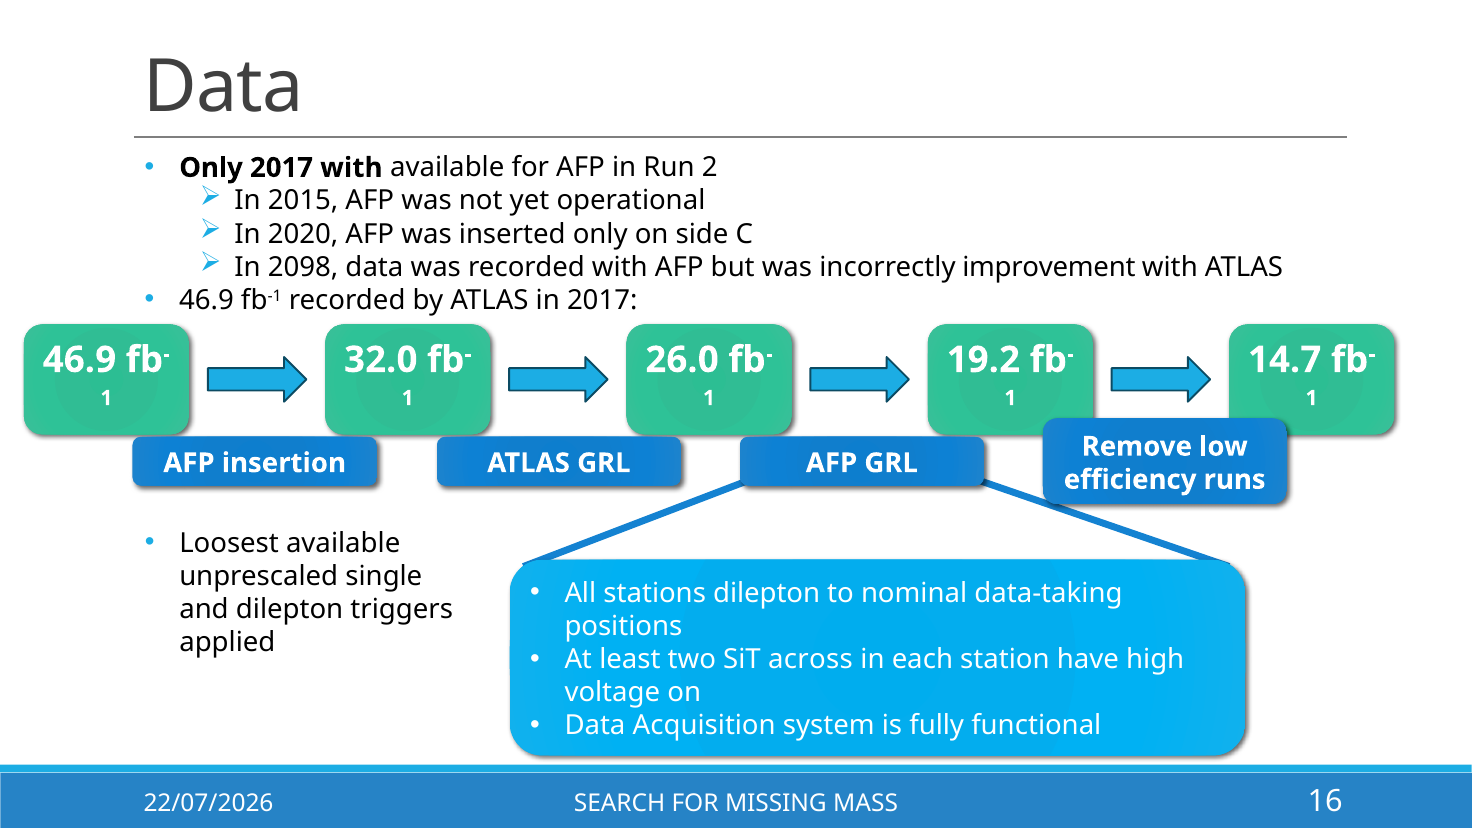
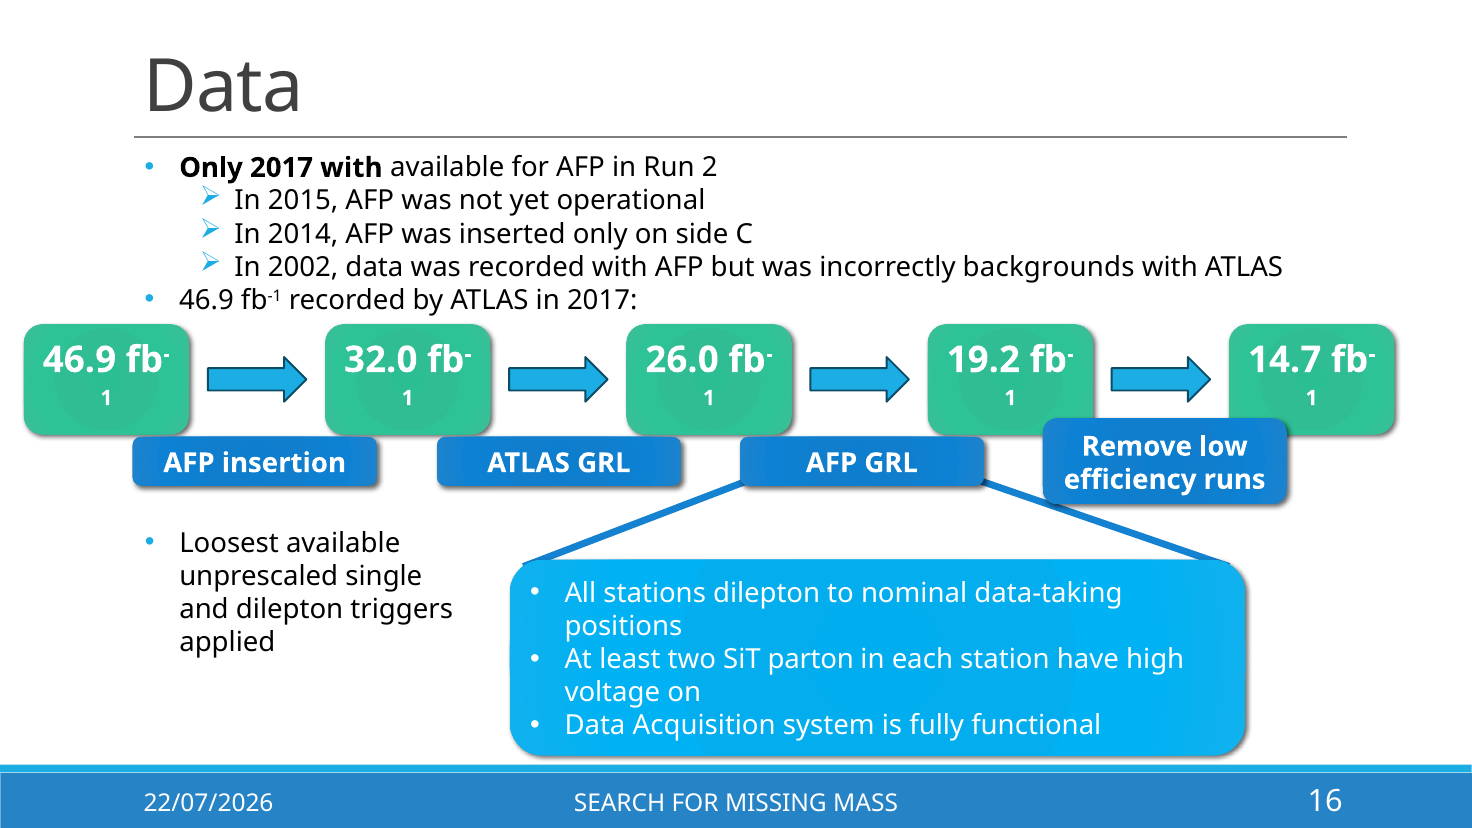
2020: 2020 -> 2014
2098: 2098 -> 2002
improvement: improvement -> backgrounds
across: across -> parton
